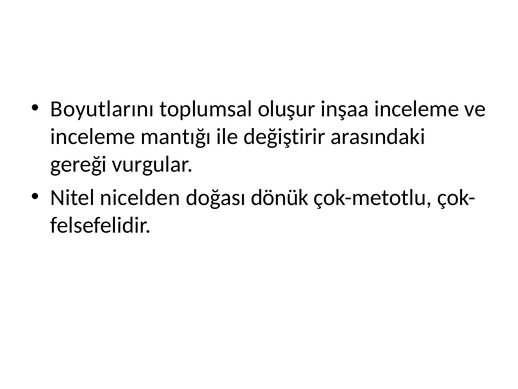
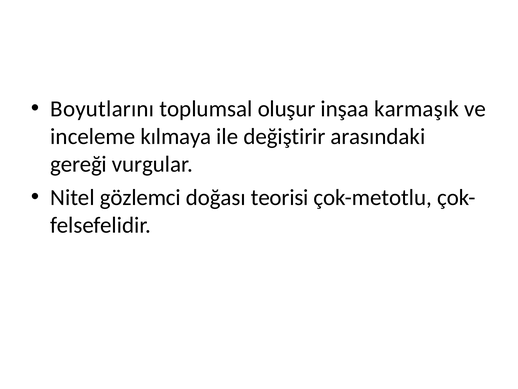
inşaa inceleme: inceleme -> karmaşık
mantığı: mantığı -> kılmaya
nicelden: nicelden -> gözlemci
dönük: dönük -> teorisi
